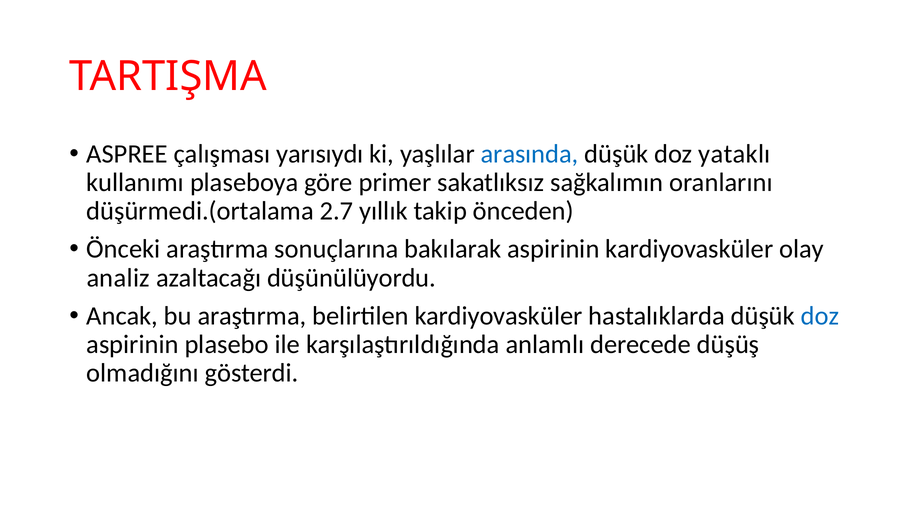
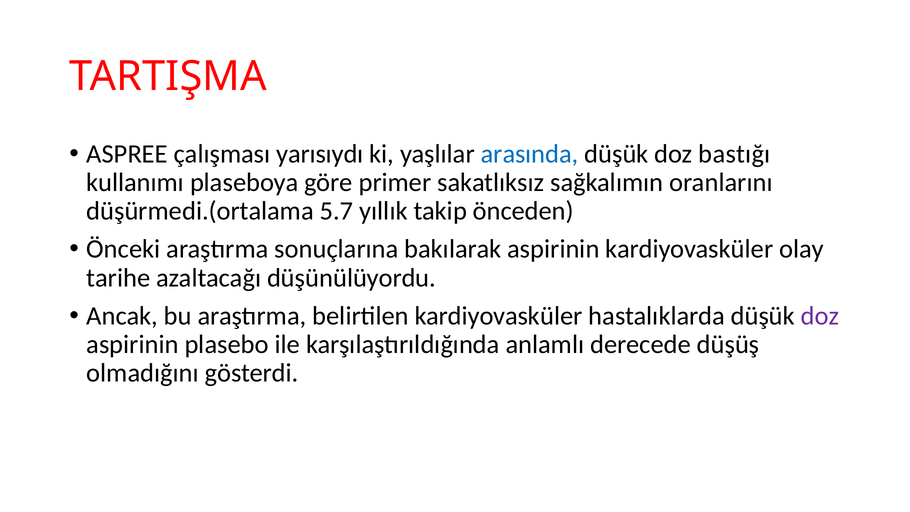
yataklı: yataklı -> bastığı
2.7: 2.7 -> 5.7
analiz: analiz -> tarihe
doz at (820, 316) colour: blue -> purple
